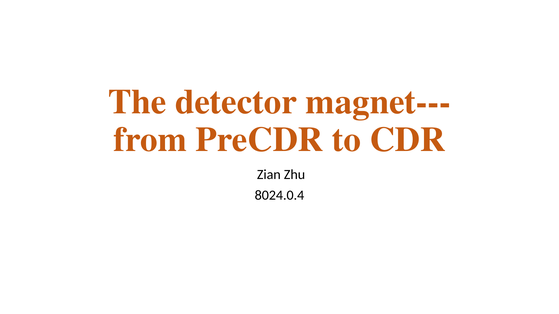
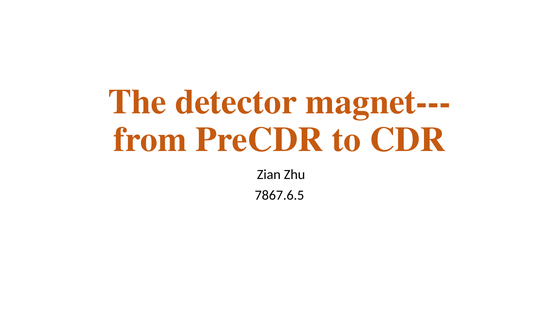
8024.0.4: 8024.0.4 -> 7867.6.5
